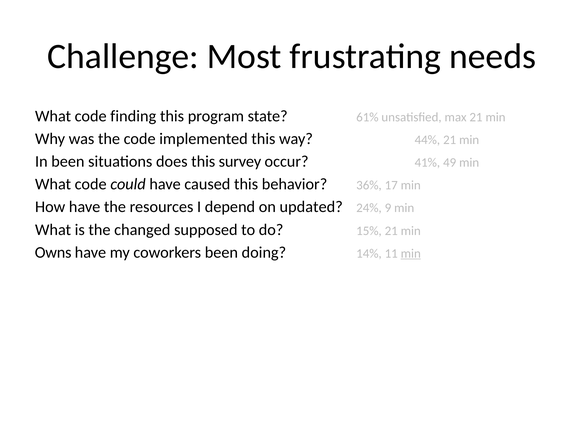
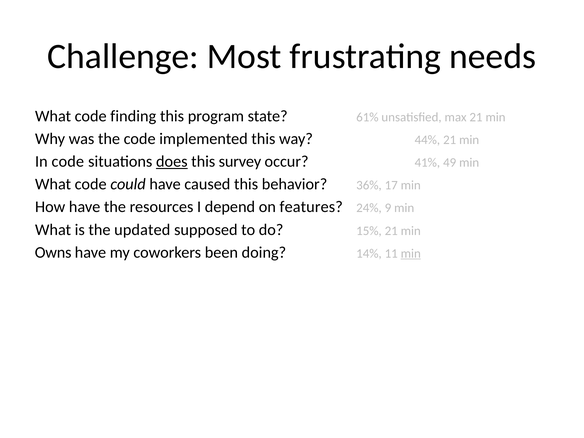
In been: been -> code
does underline: none -> present
updated: updated -> features
changed: changed -> updated
